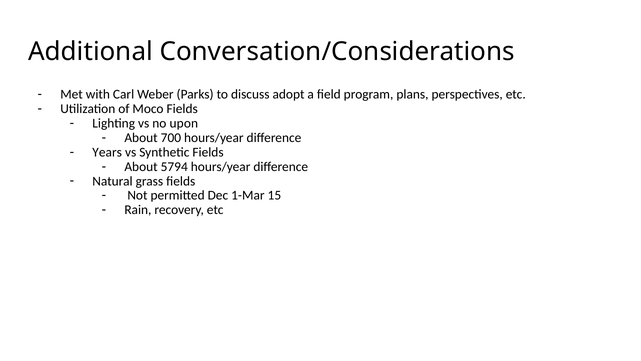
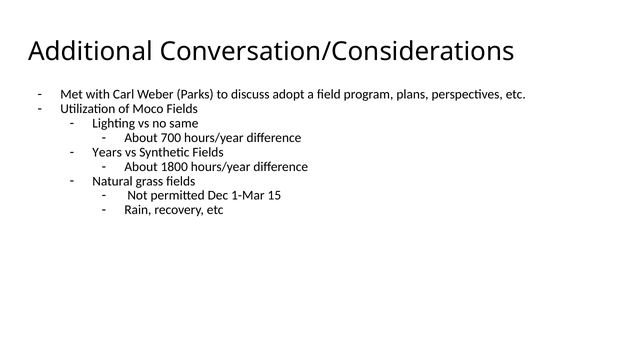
upon: upon -> same
5794: 5794 -> 1800
